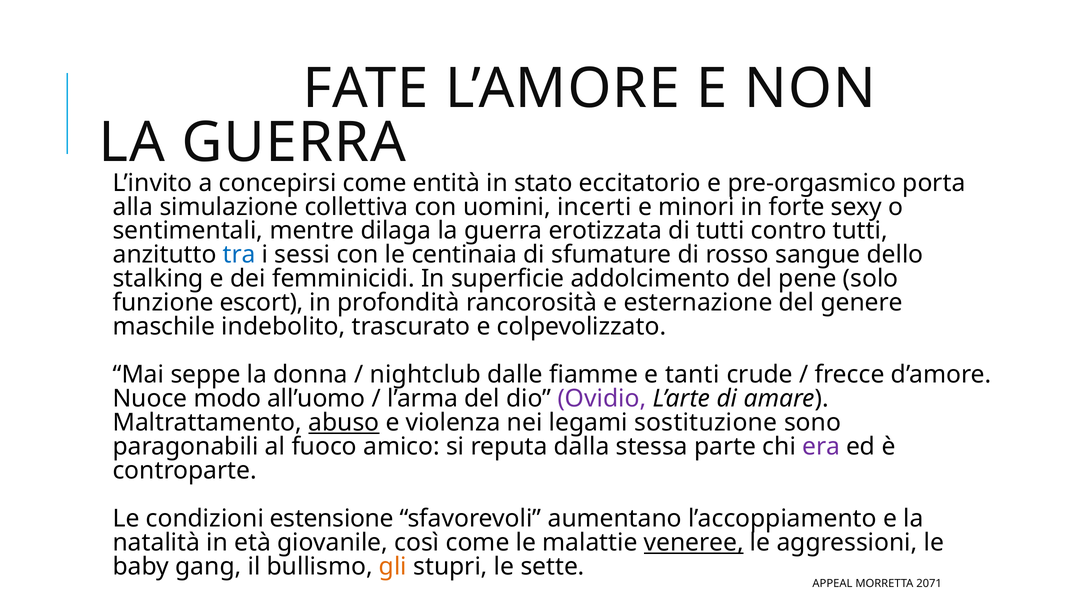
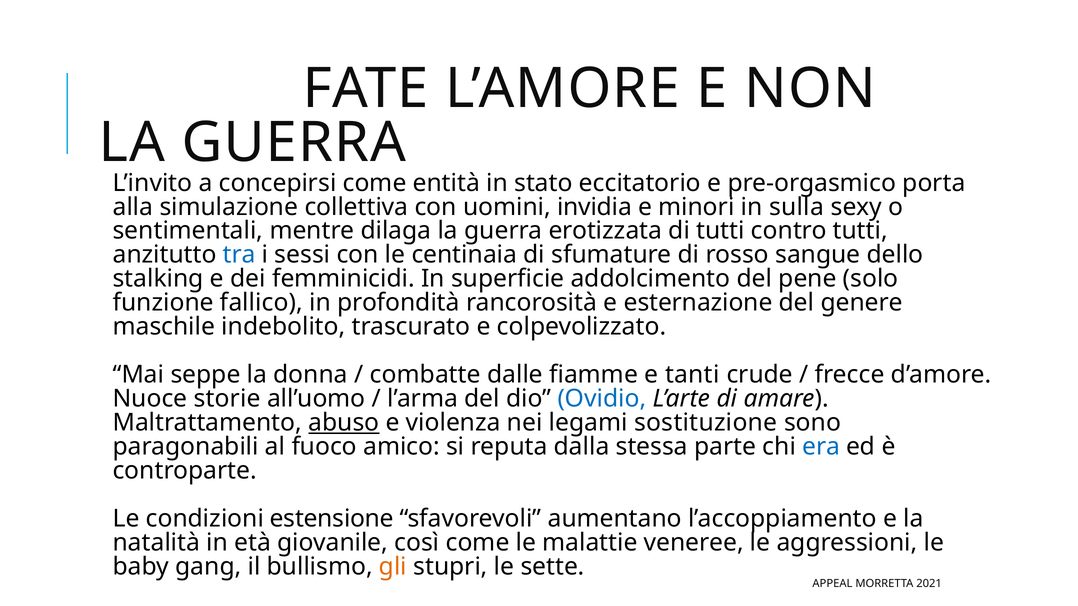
incerti: incerti -> invidia
forte: forte -> sulla
escort: escort -> fallico
nightclub: nightclub -> combatte
modo: modo -> storie
Ovidio colour: purple -> blue
era colour: purple -> blue
veneree underline: present -> none
2071: 2071 -> 2021
